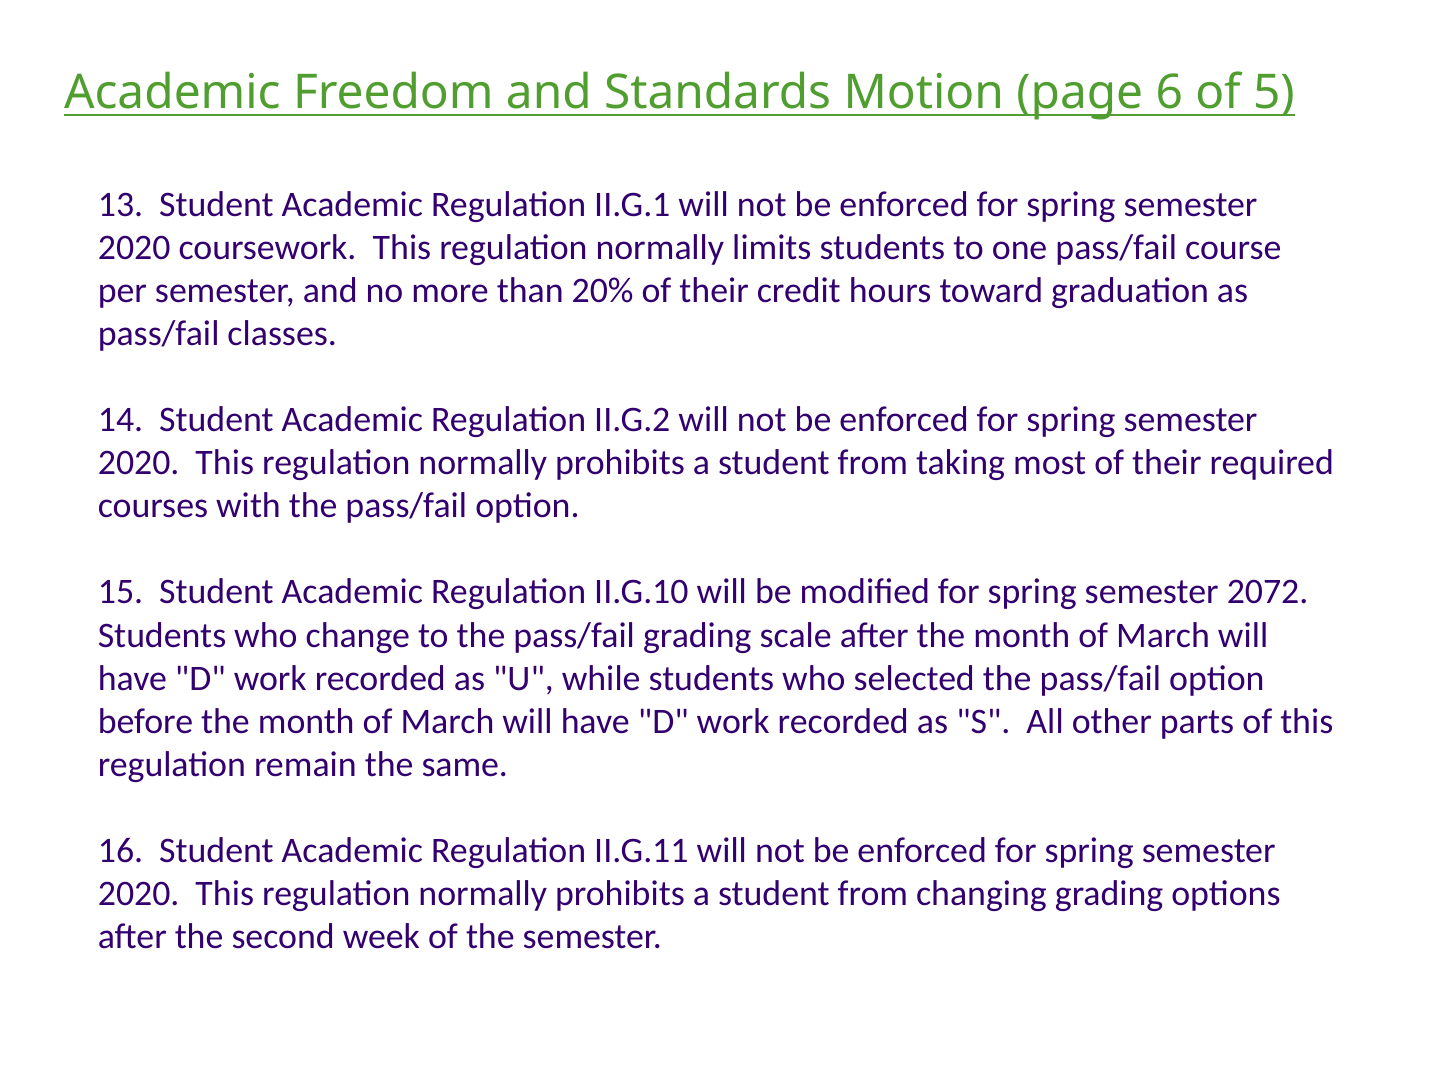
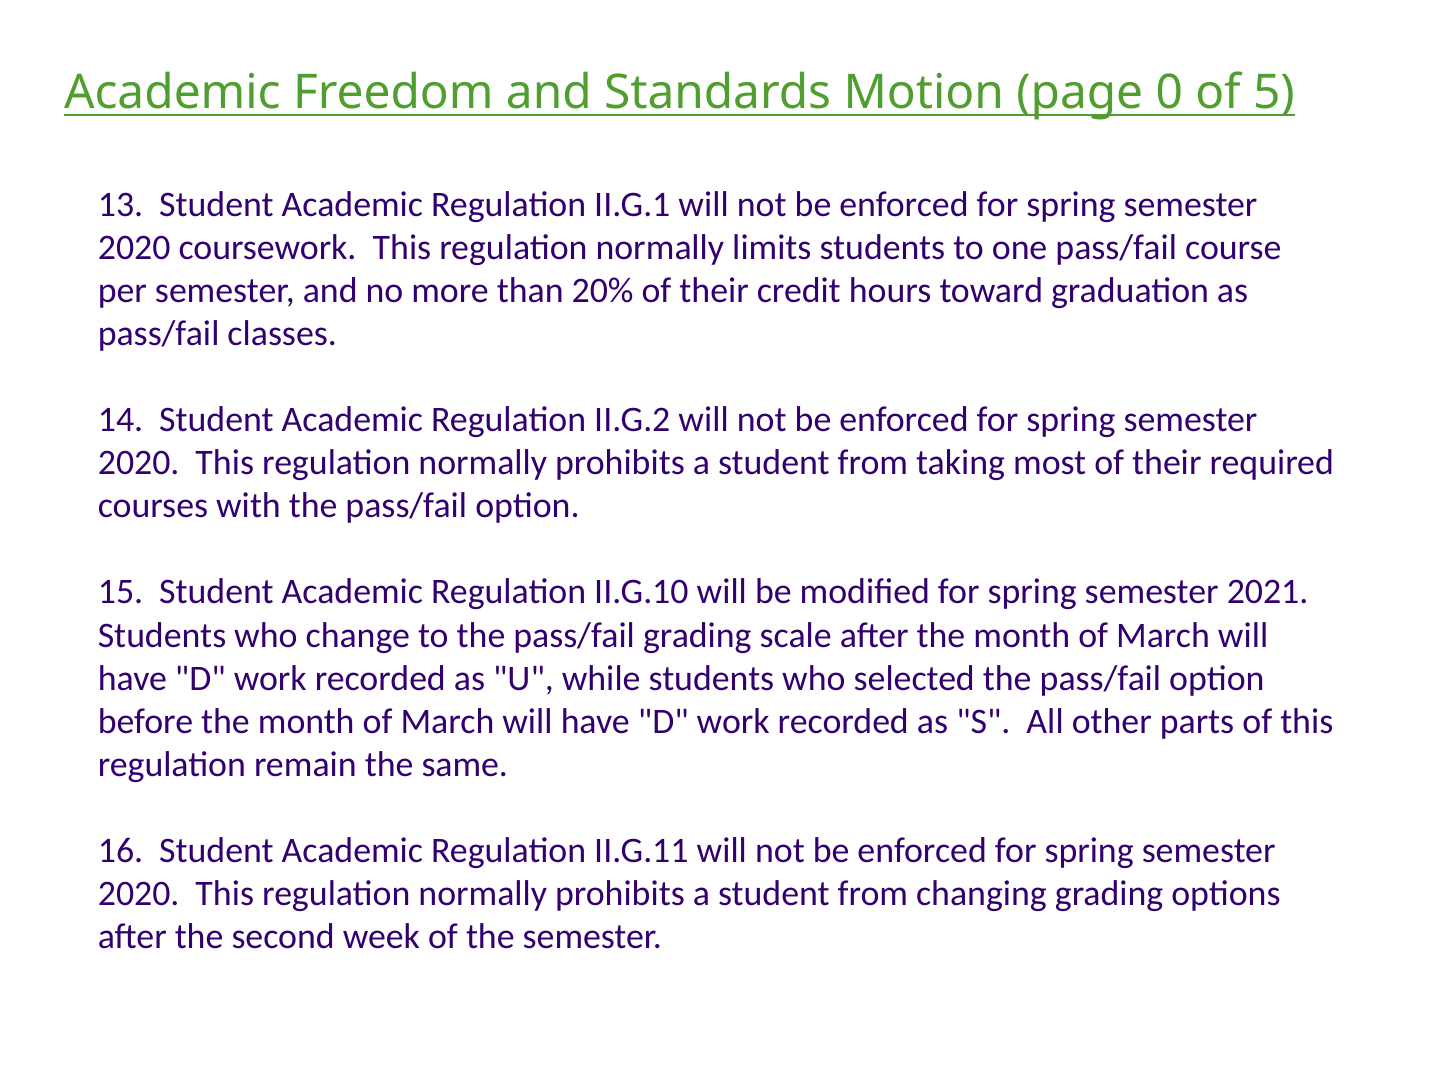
6: 6 -> 0
2072: 2072 -> 2021
